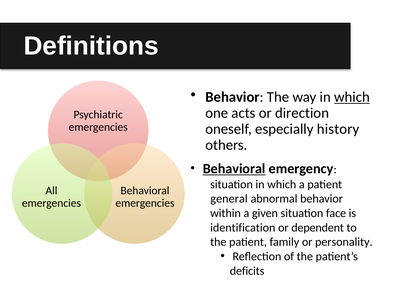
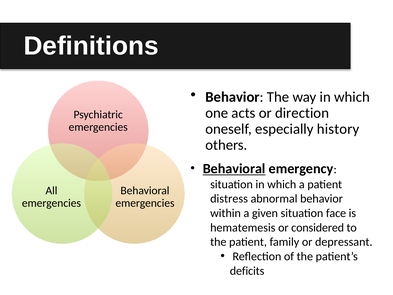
which at (352, 97) underline: present -> none
general: general -> distress
identification: identification -> hematemesis
dependent: dependent -> considered
personality: personality -> depressant
